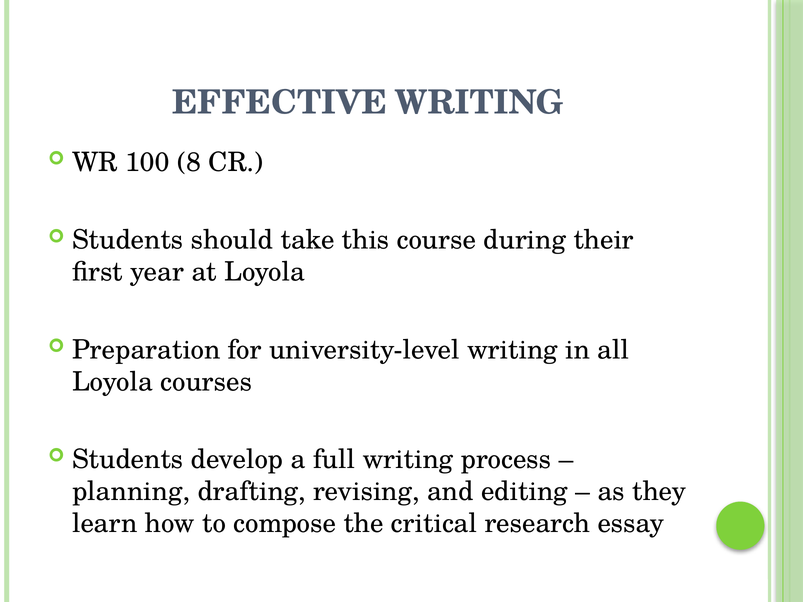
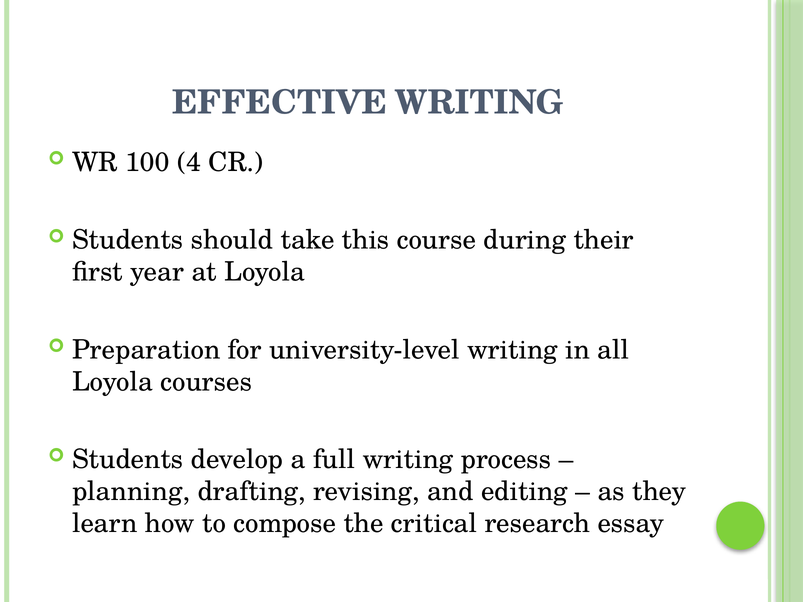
8: 8 -> 4
